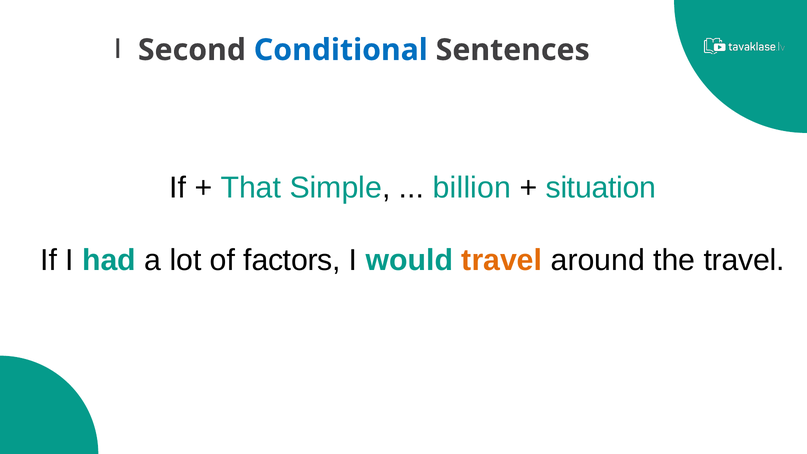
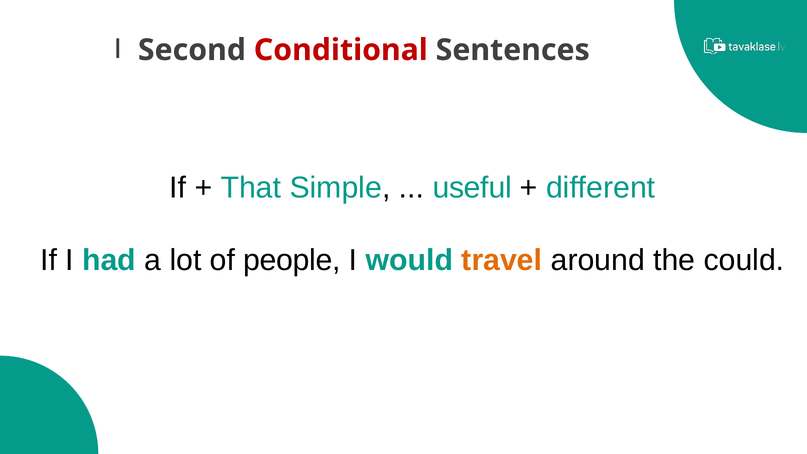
Conditional colour: blue -> red
billion: billion -> useful
situation: situation -> different
factors: factors -> people
the travel: travel -> could
